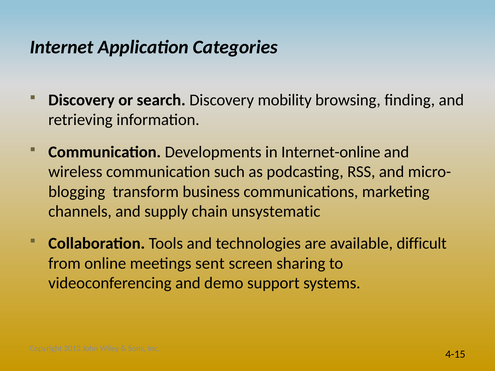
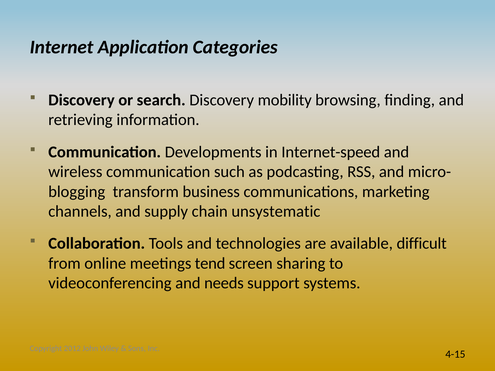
Internet-online: Internet-online -> Internet-speed
sent: sent -> tend
demo: demo -> needs
